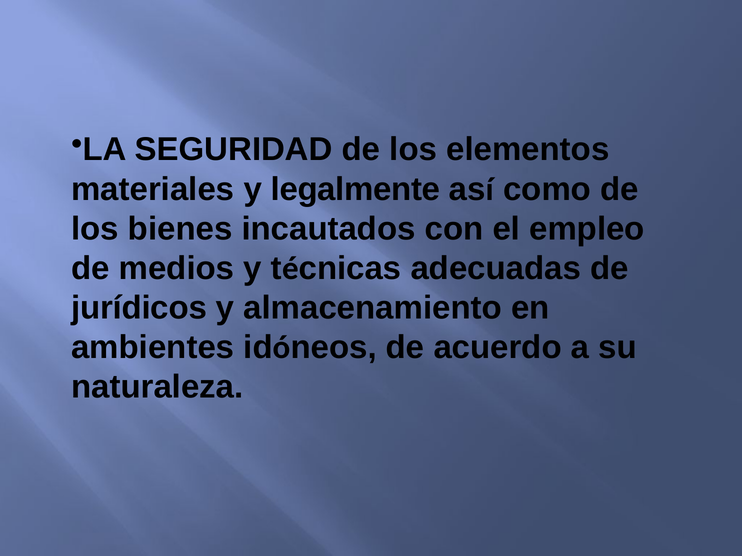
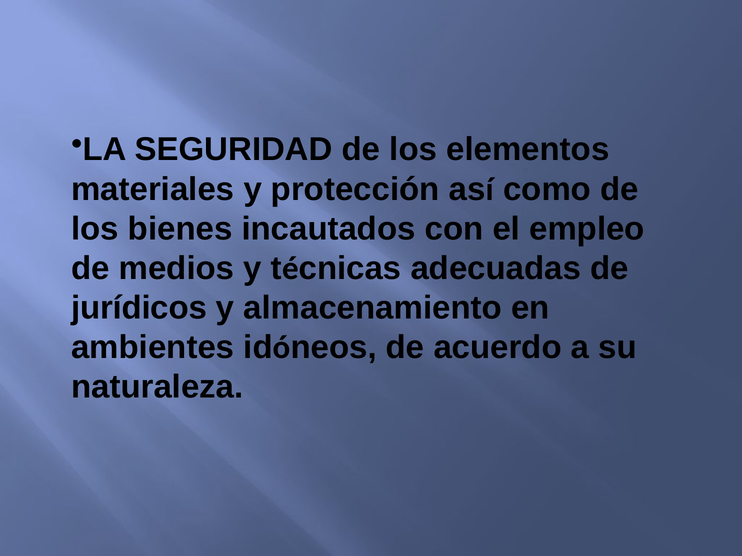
legalmente: legalmente -> protección
